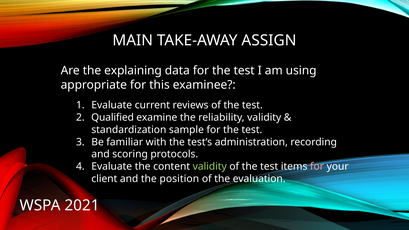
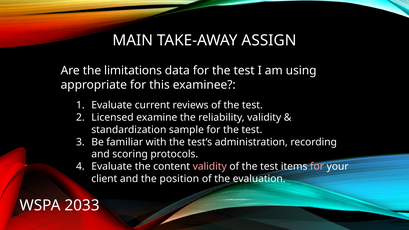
explaining: explaining -> limitations
Qualified: Qualified -> Licensed
validity at (210, 167) colour: light green -> pink
2021: 2021 -> 2033
